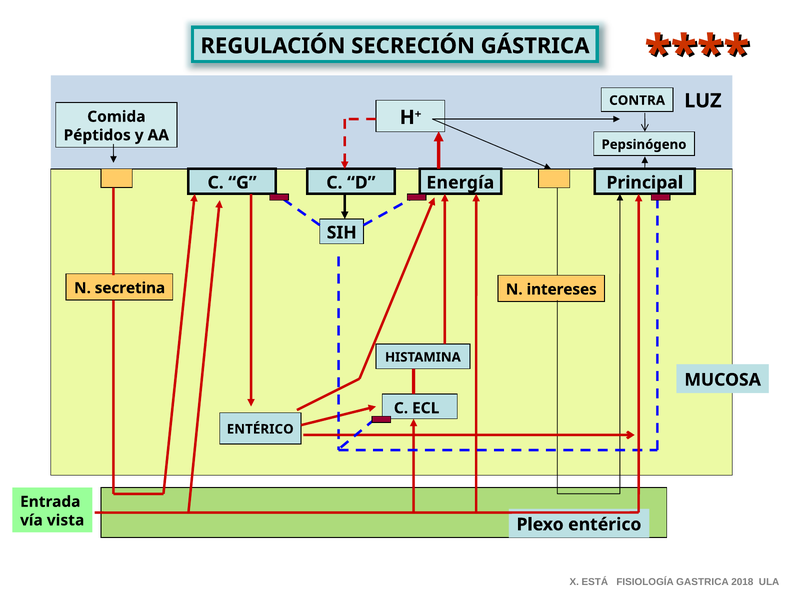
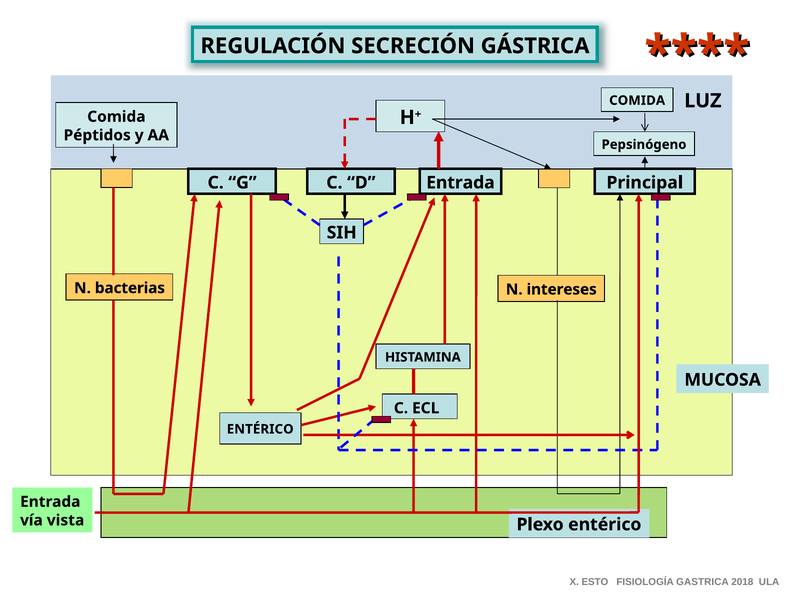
CONTRA at (637, 101): CONTRA -> COMIDA
G Energía: Energía -> Entrada
secretina: secretina -> bacterias
ESTÁ: ESTÁ -> ESTO
